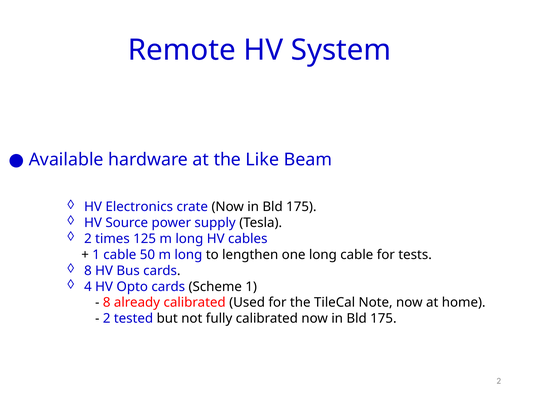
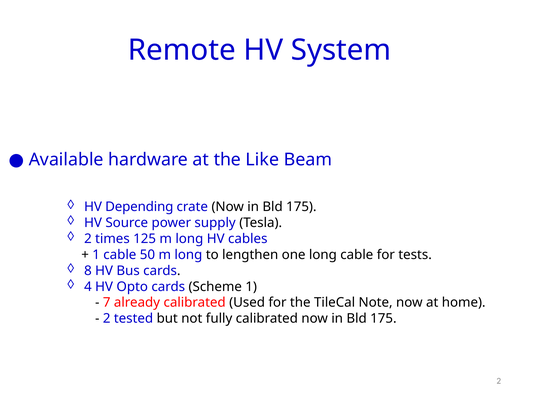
Electronics: Electronics -> Depending
8 at (107, 303): 8 -> 7
